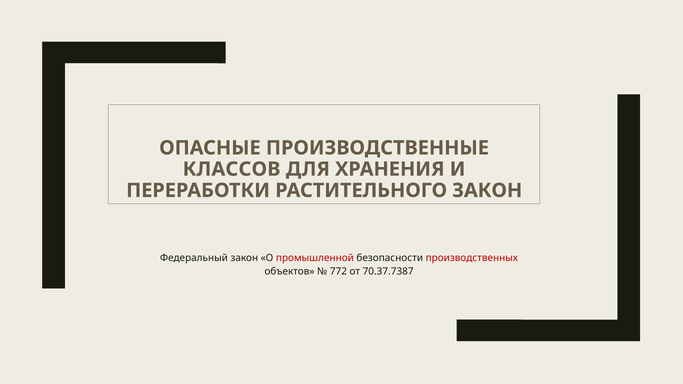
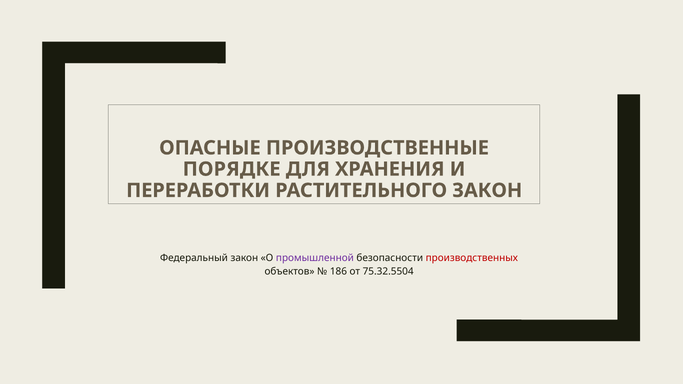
КЛАССОВ: КЛАССОВ -> ПОРЯДКЕ
промышленной colour: red -> purple
772: 772 -> 186
70.37.7387: 70.37.7387 -> 75.32.5504
